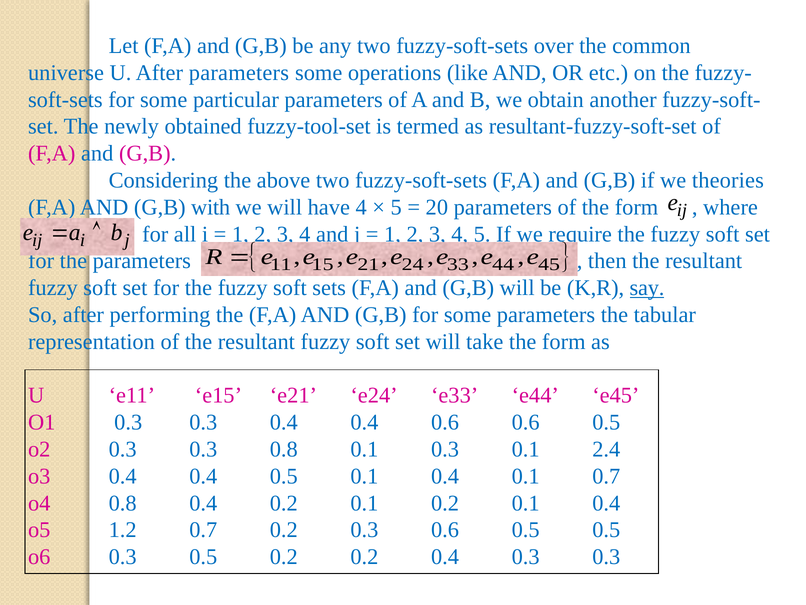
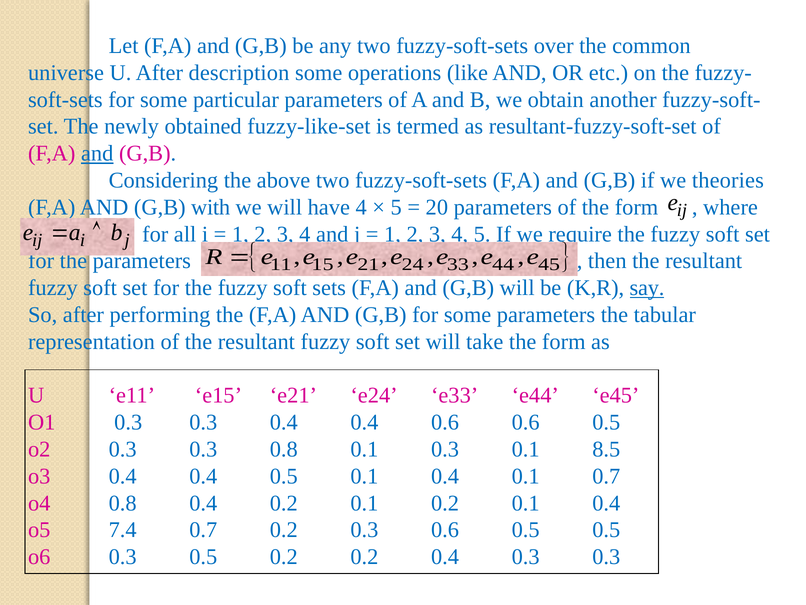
After parameters: parameters -> description
fuzzy-tool-set: fuzzy-tool-set -> fuzzy-like-set
and at (97, 153) underline: none -> present
2.4: 2.4 -> 8.5
1.2: 1.2 -> 7.4
